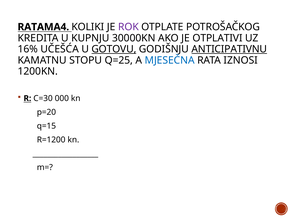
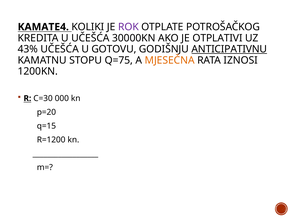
RATAMA4: RATAMA4 -> KAMATE4
U KUPNJU: KUPNJU -> UČEŠĆA
16%: 16% -> 43%
GOTOVU underline: present -> none
Q=25: Q=25 -> Q=75
MJESEČNA colour: blue -> orange
